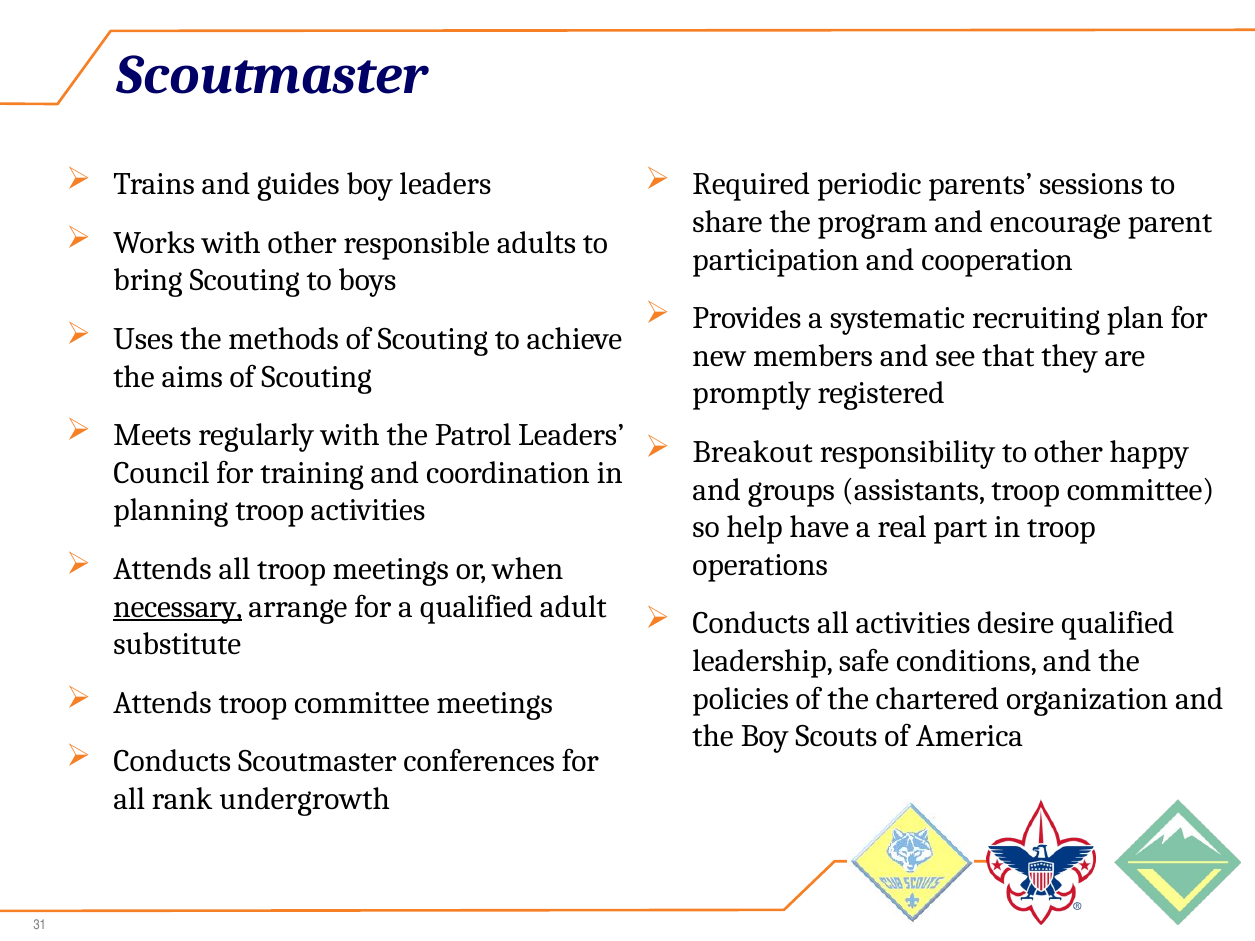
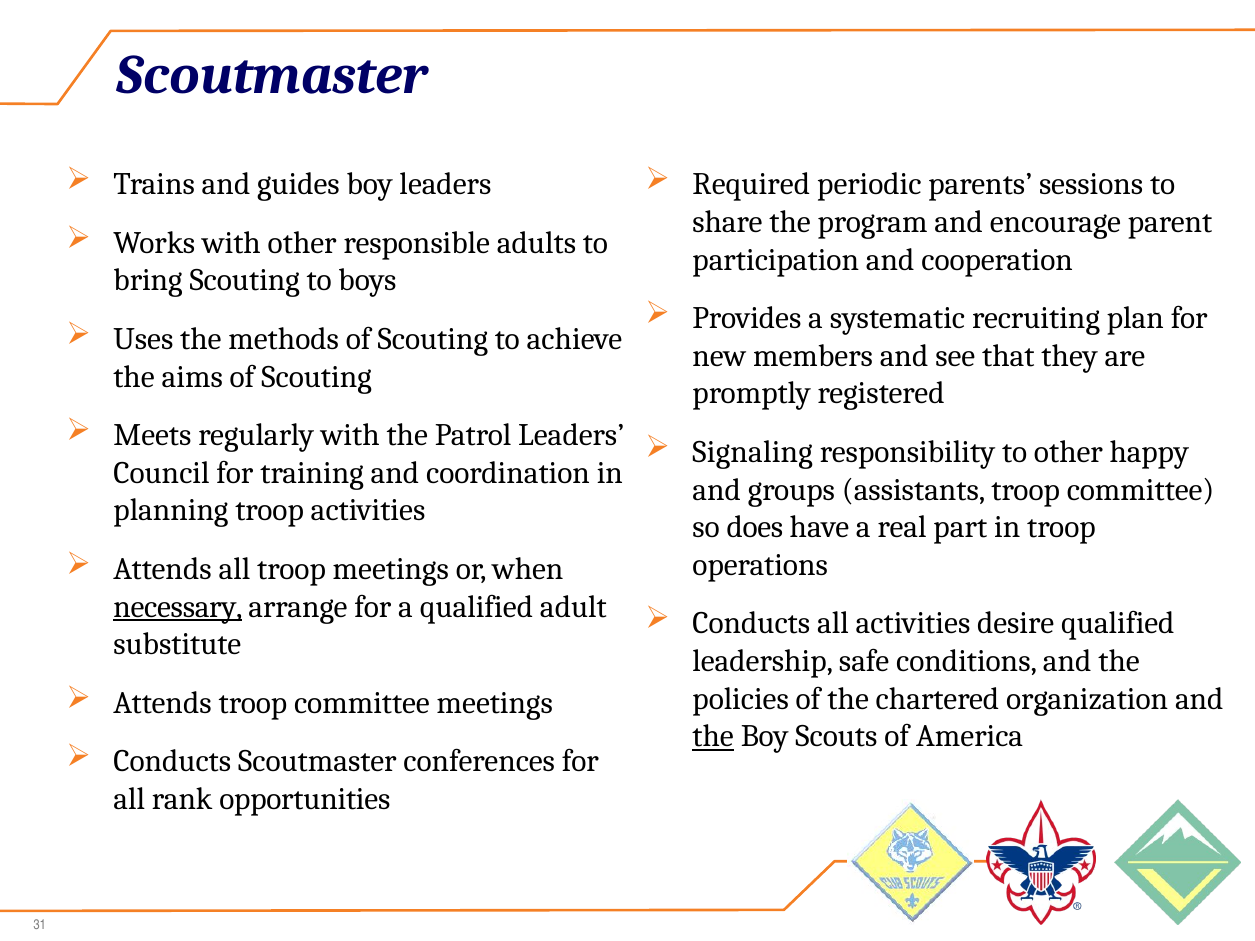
Breakout: Breakout -> Signaling
help: help -> does
the at (713, 737) underline: none -> present
undergrowth: undergrowth -> opportunities
